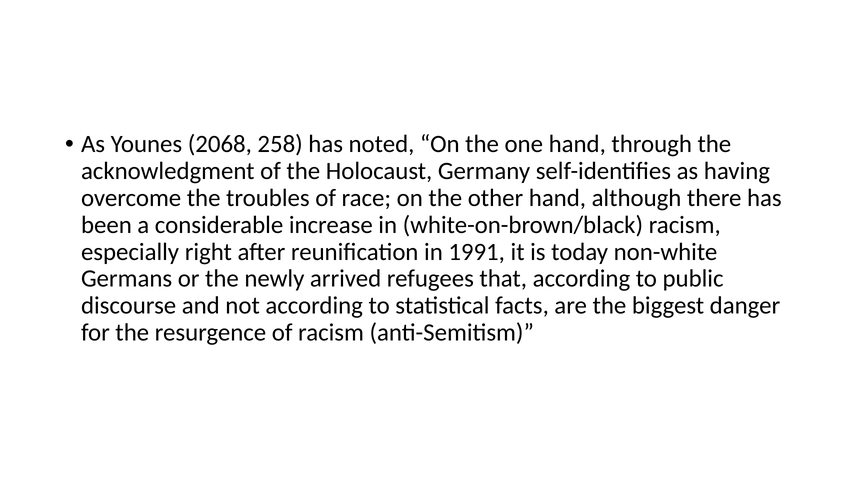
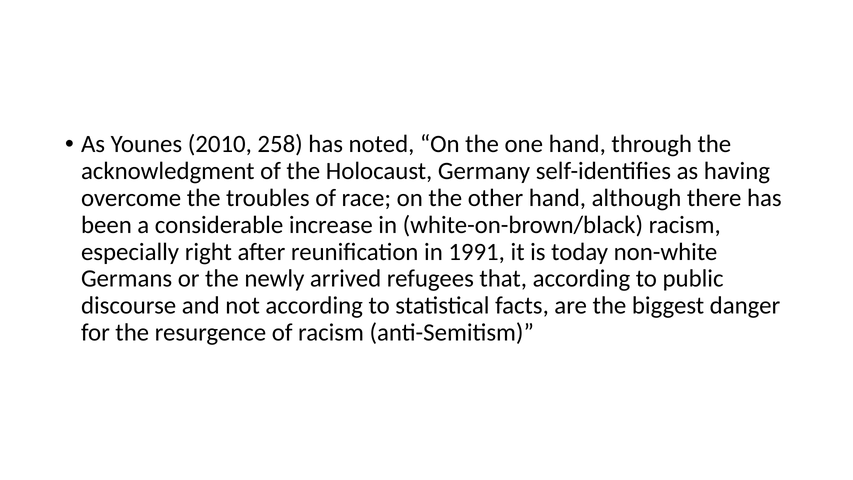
2068: 2068 -> 2010
